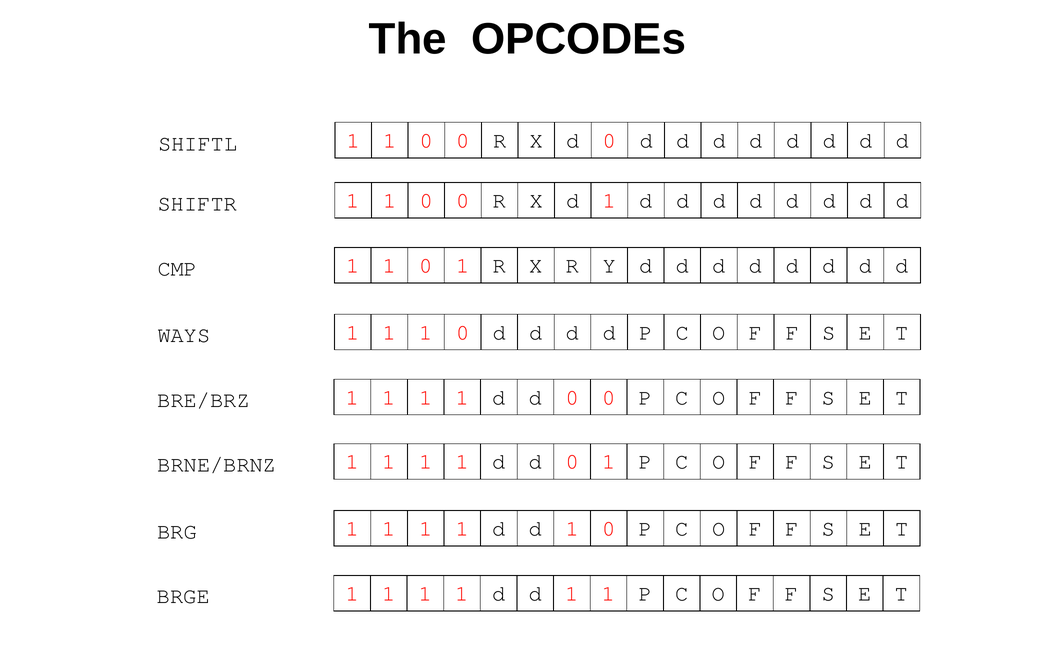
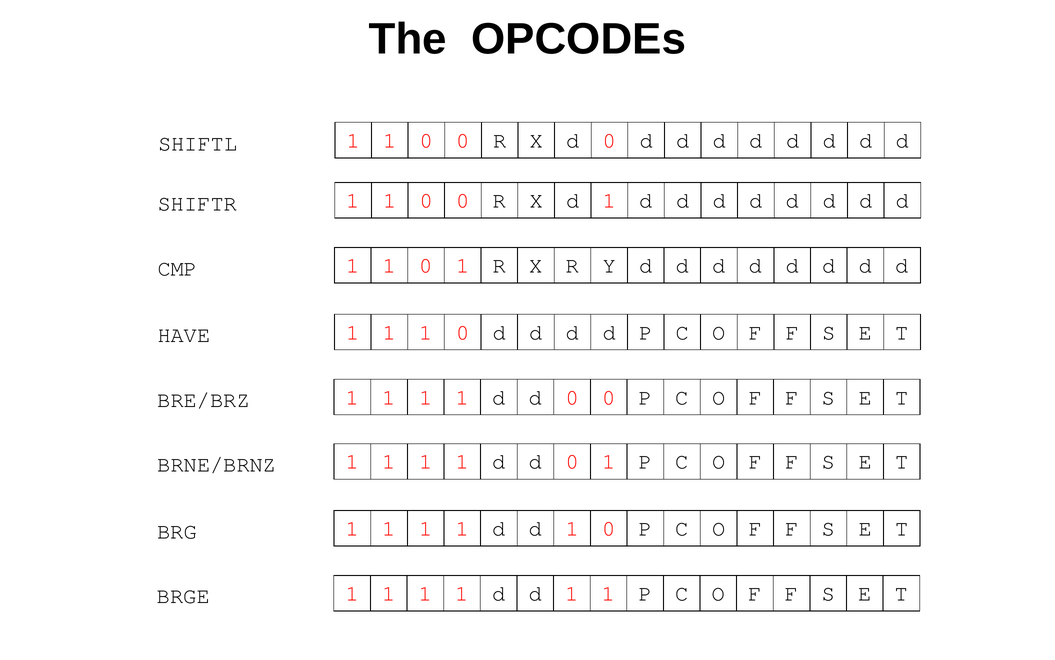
WAYS: WAYS -> HAVE
